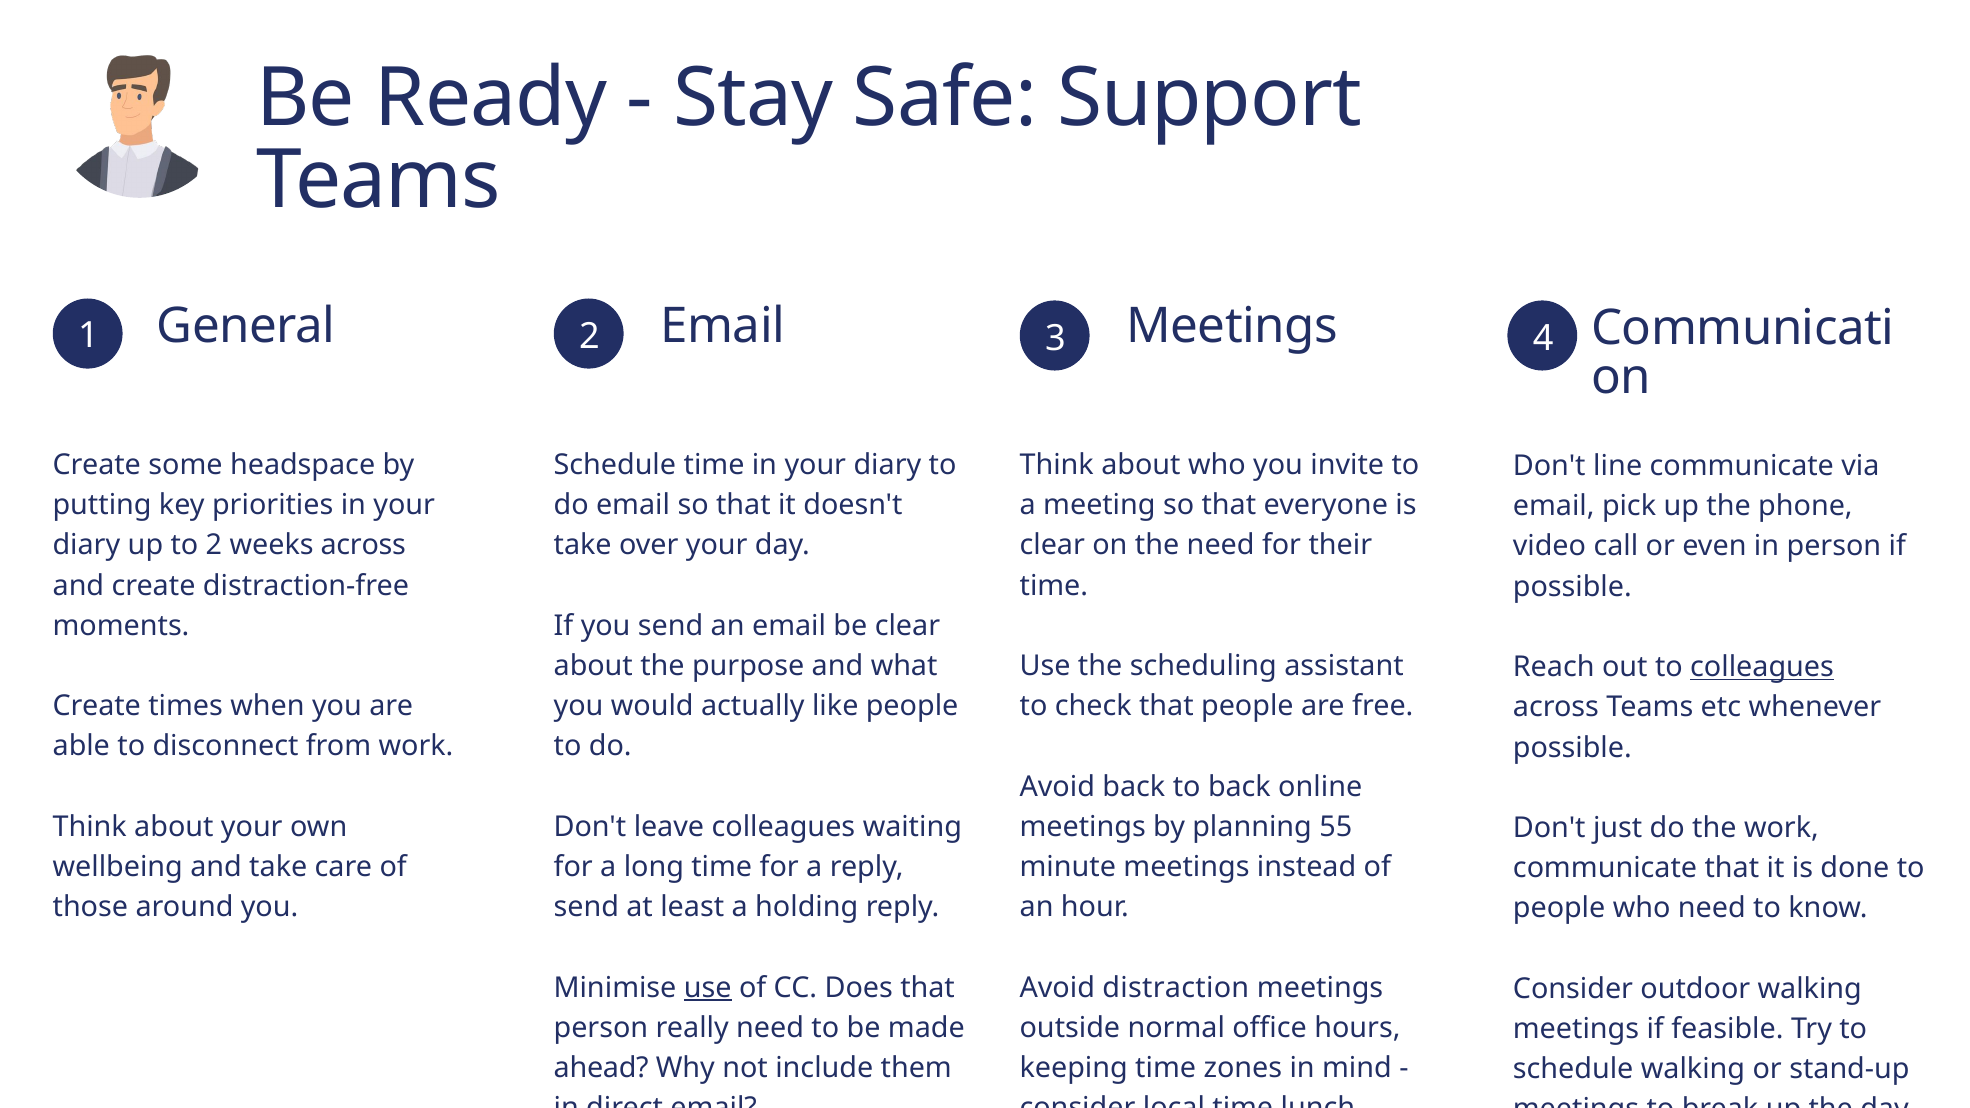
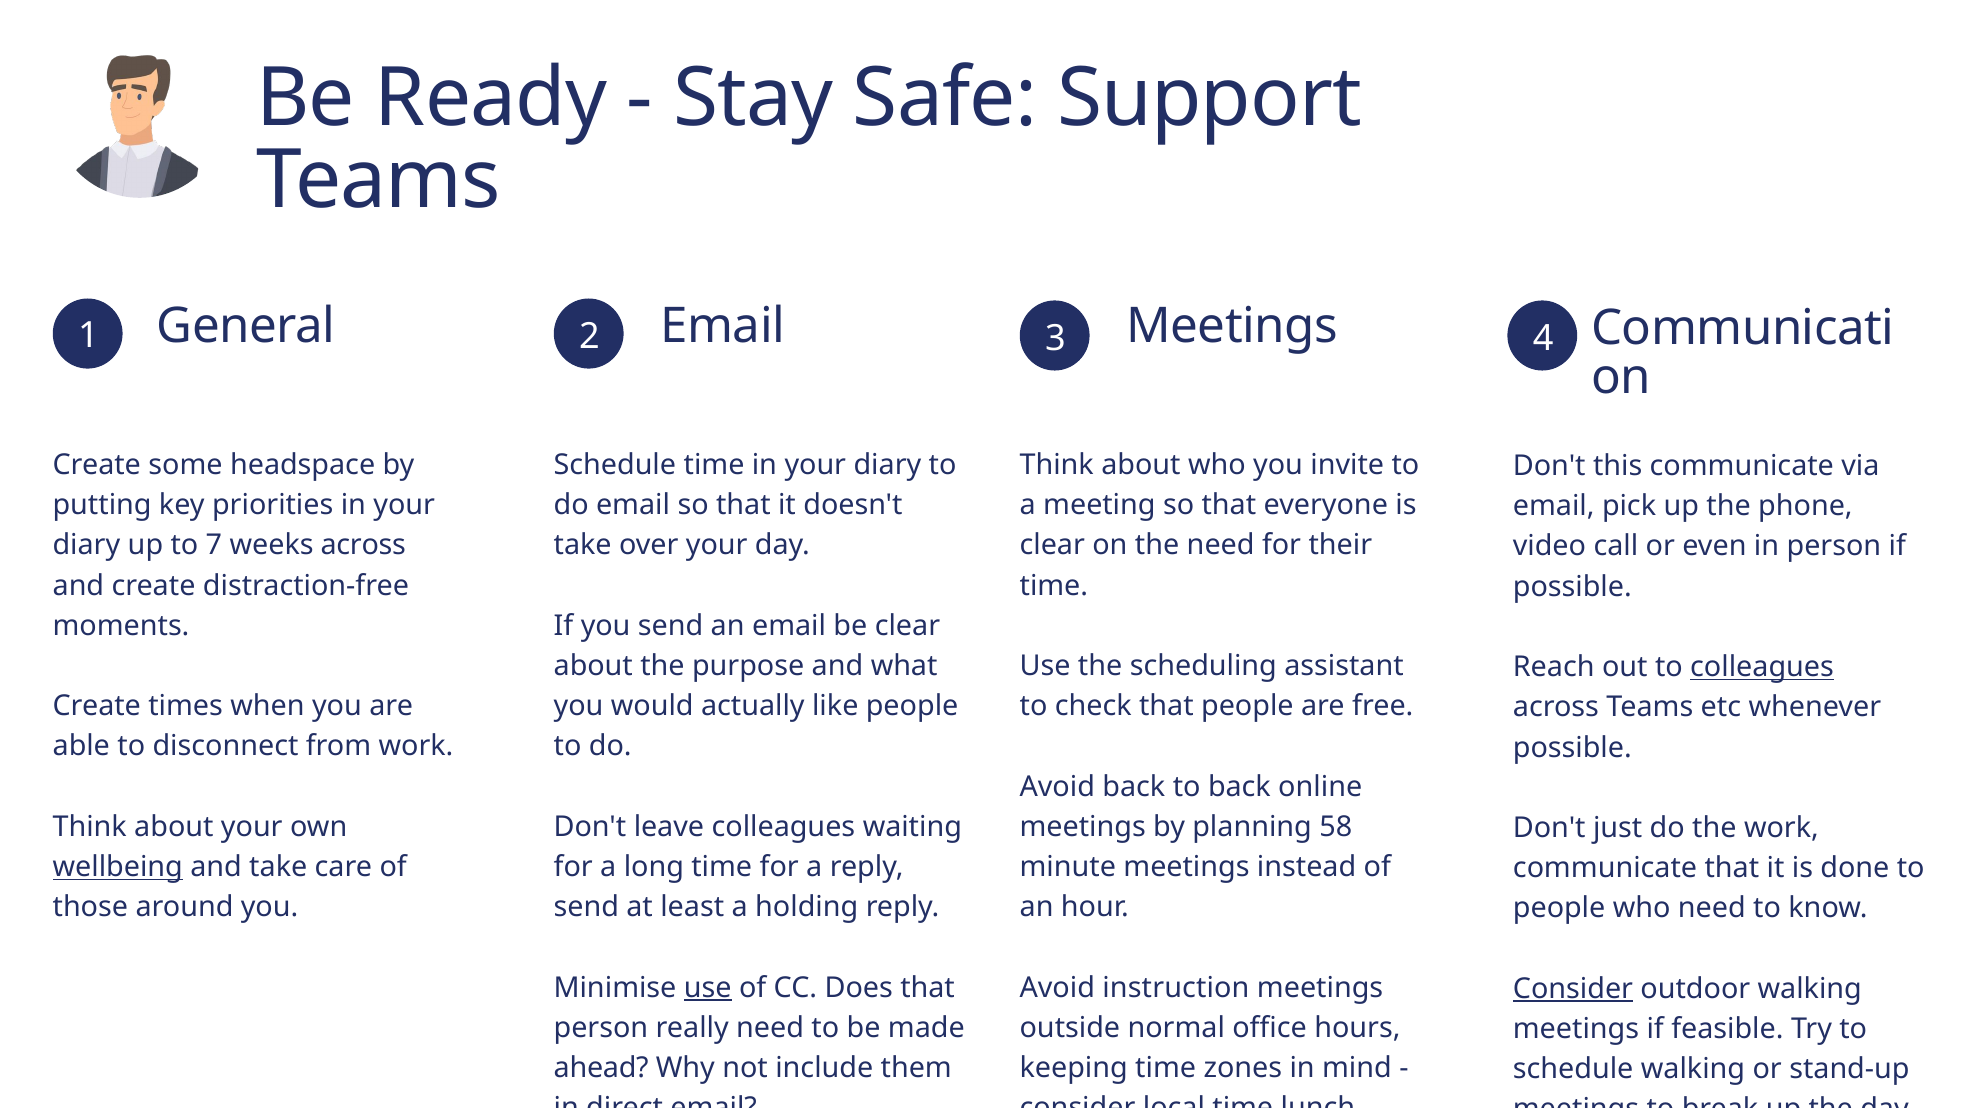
line: line -> this
to 2: 2 -> 7
55: 55 -> 58
wellbeing underline: none -> present
distraction: distraction -> instruction
Consider at (1573, 989) underline: none -> present
